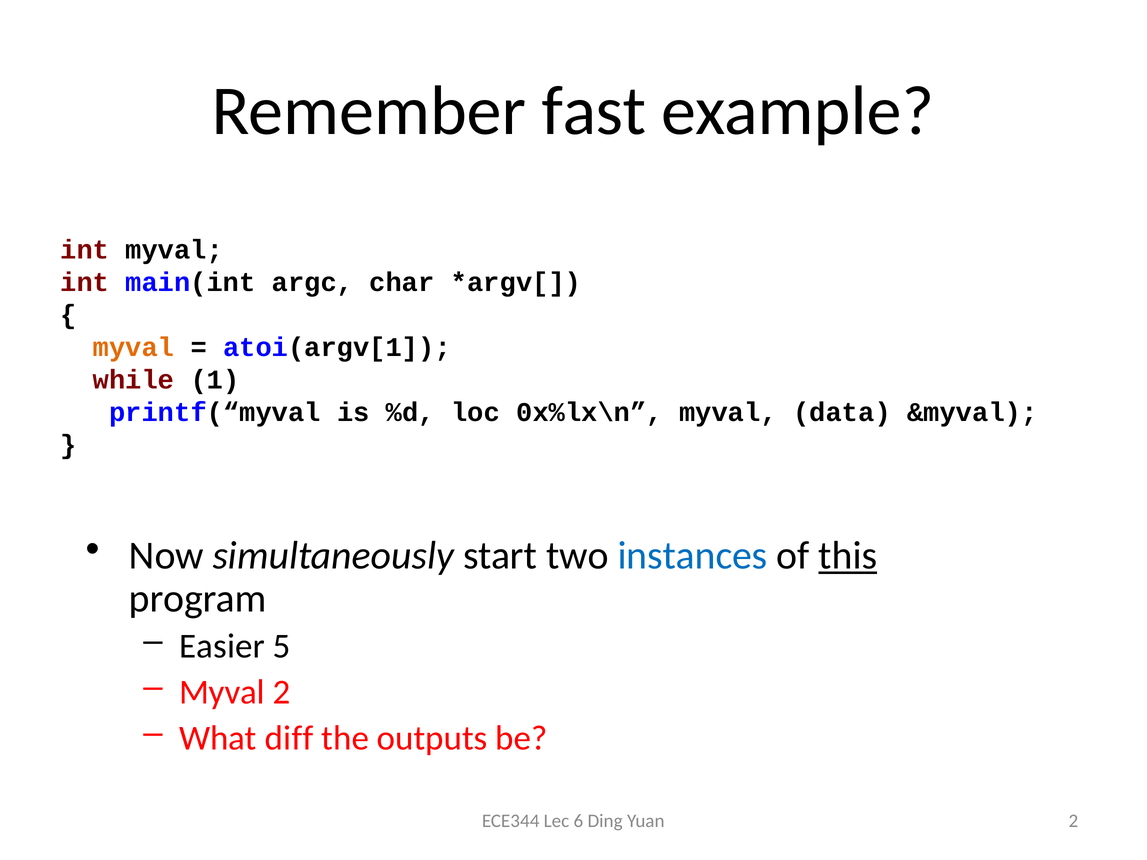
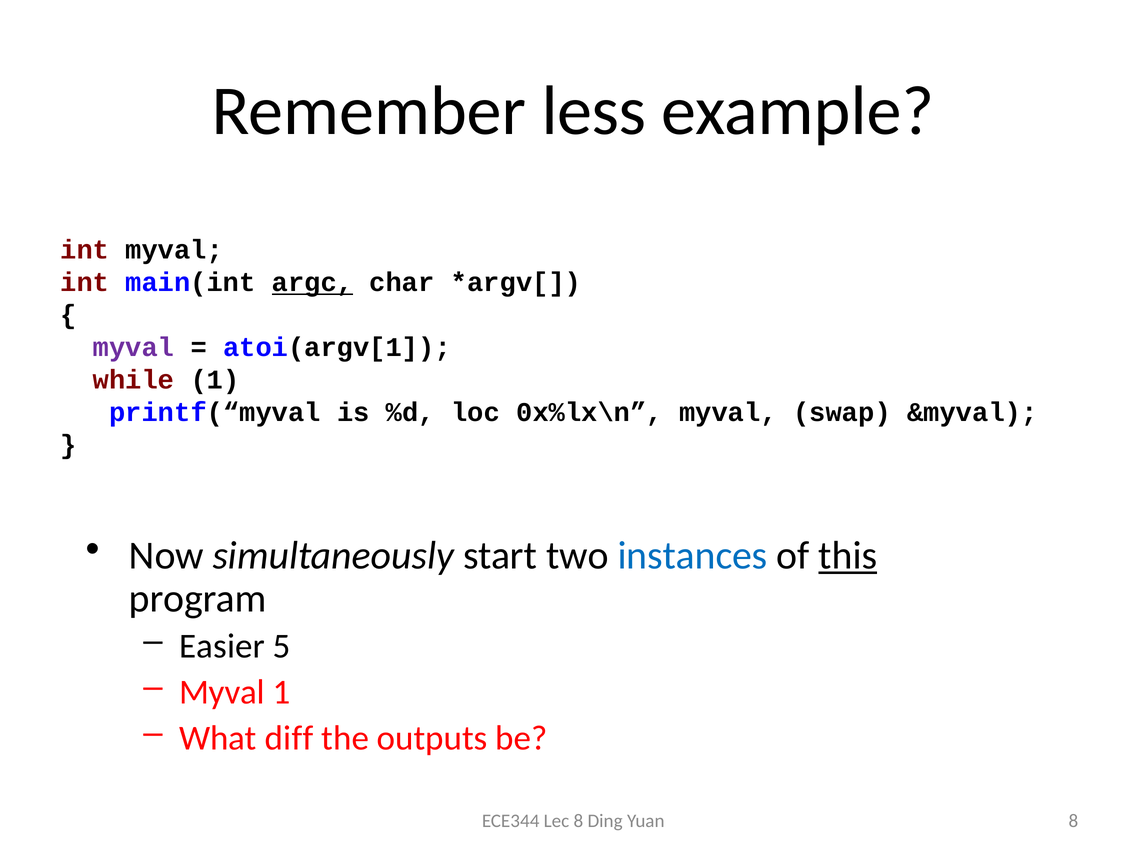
fast: fast -> less
argc underline: none -> present
myval at (134, 348) colour: orange -> purple
data: data -> swap
Myval 2: 2 -> 1
Lec 6: 6 -> 8
Yuan 2: 2 -> 8
